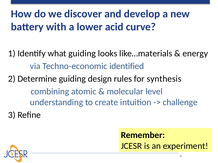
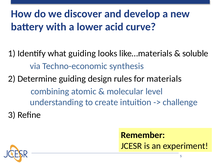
energy: energy -> soluble
identified: identified -> synthesis
synthesis: synthesis -> materials
